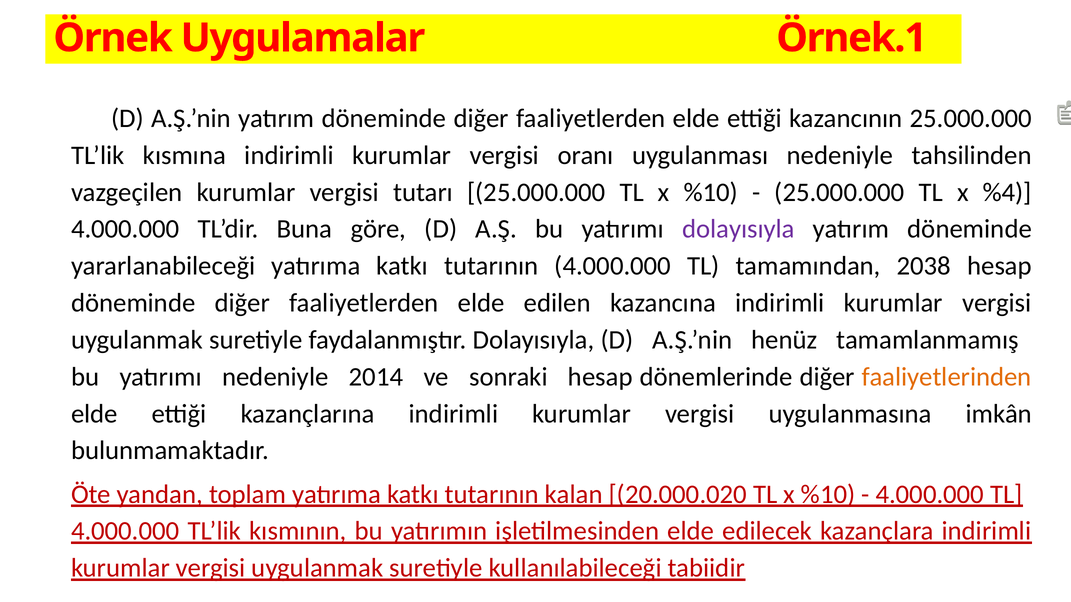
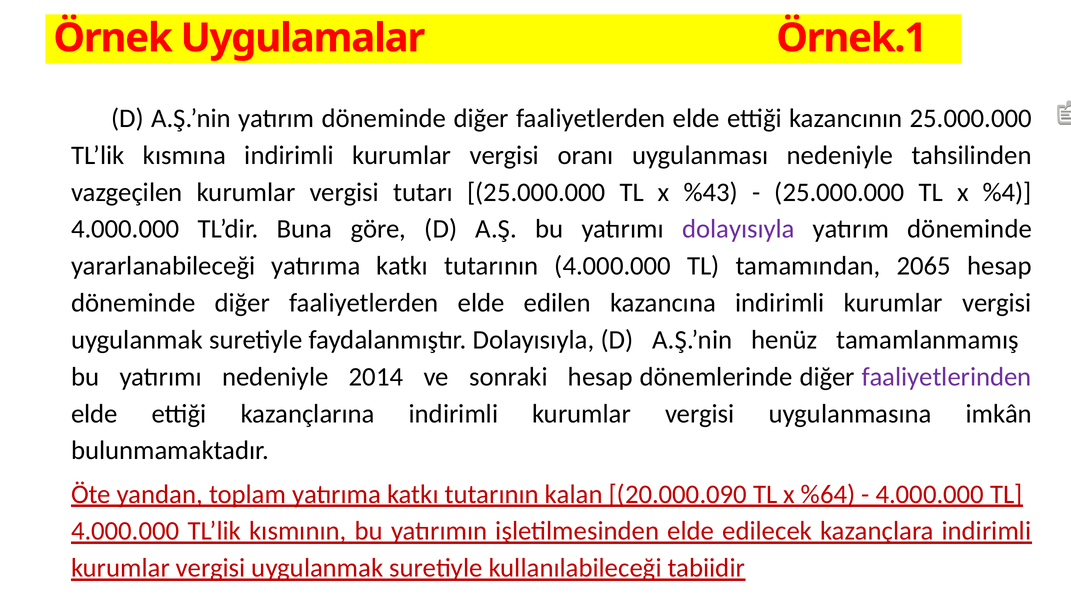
25.000.000 TL x %10: %10 -> %43
2038: 2038 -> 2065
faaliyetlerinden colour: orange -> purple
20.000.020: 20.000.020 -> 20.000.090
%10 at (828, 495): %10 -> %64
